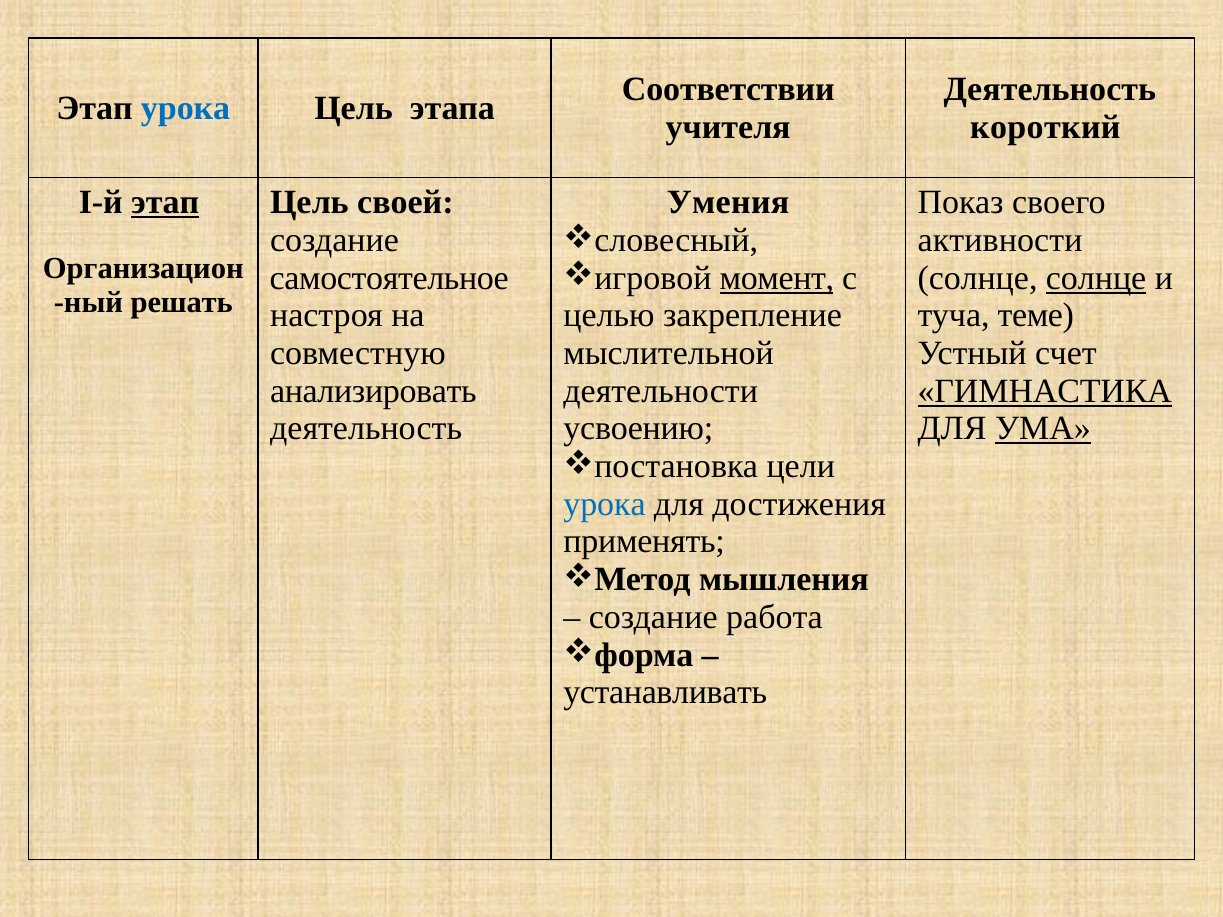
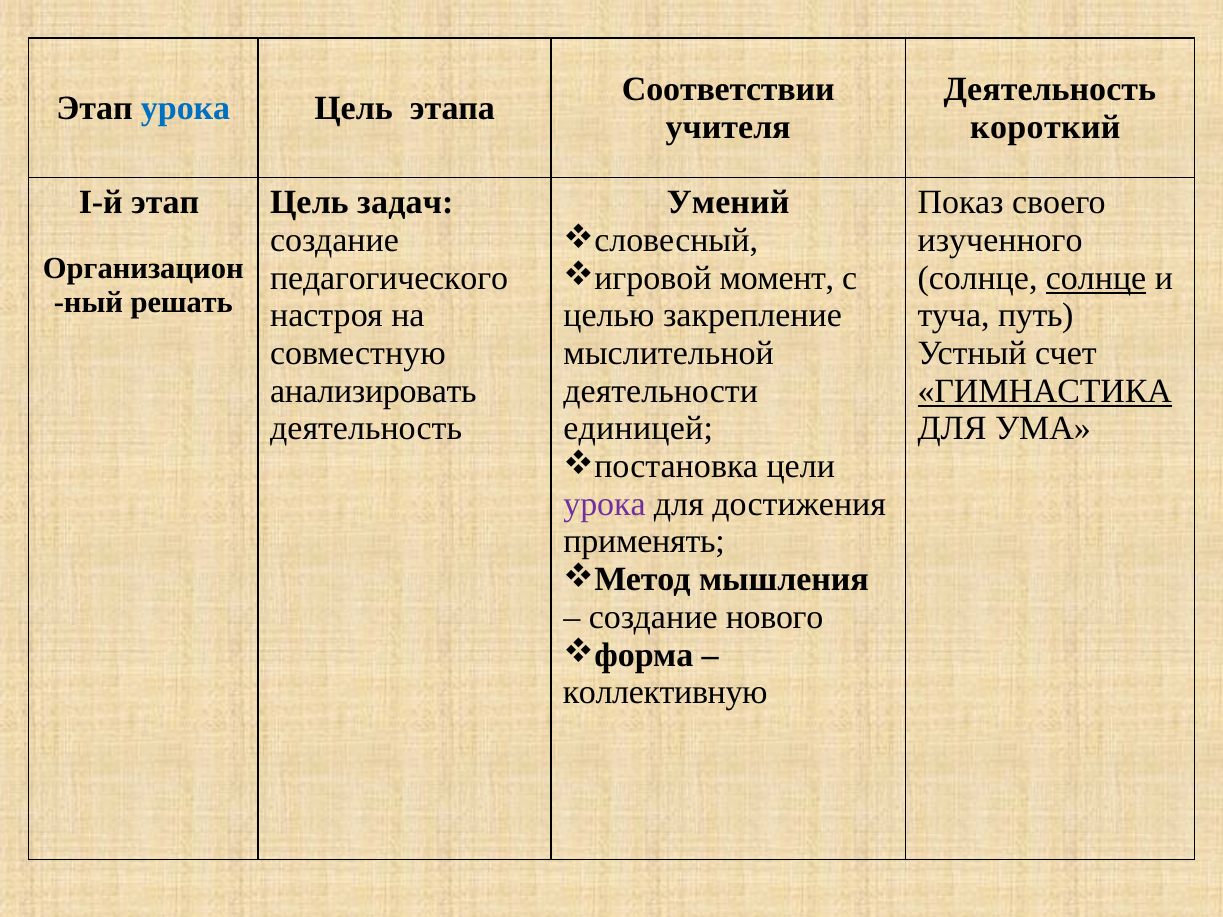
этап underline: present -> none
своей: своей -> задач
Умения: Умения -> Умений
активности: активности -> изученного
момент underline: present -> none
самостоятельное: самостоятельное -> педагогического
теме: теме -> путь
усвоению: усвоению -> единицей
УМА underline: present -> none
урока at (605, 504) colour: blue -> purple
работа: работа -> нового
устанавливать: устанавливать -> коллективную
